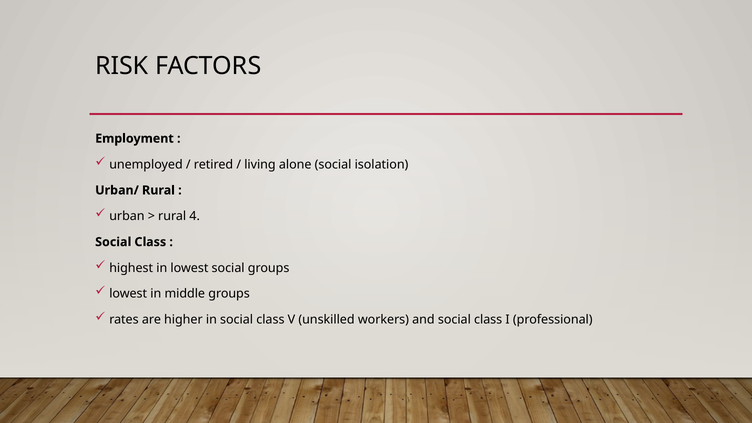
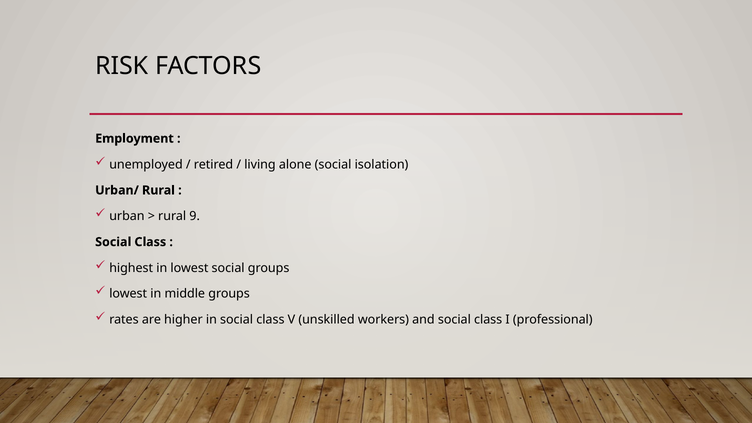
4: 4 -> 9
